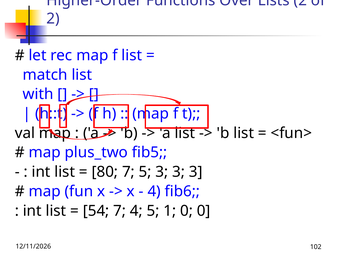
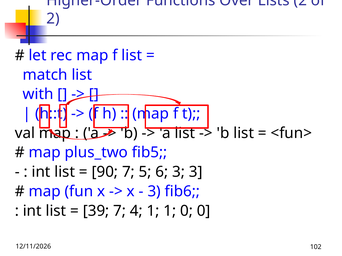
80: 80 -> 90
5 3: 3 -> 6
4 at (154, 192): 4 -> 3
54: 54 -> 39
4 5: 5 -> 1
